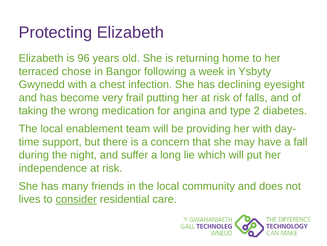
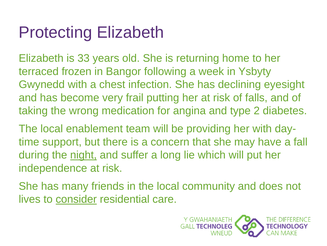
96: 96 -> 33
chose: chose -> frozen
night underline: none -> present
